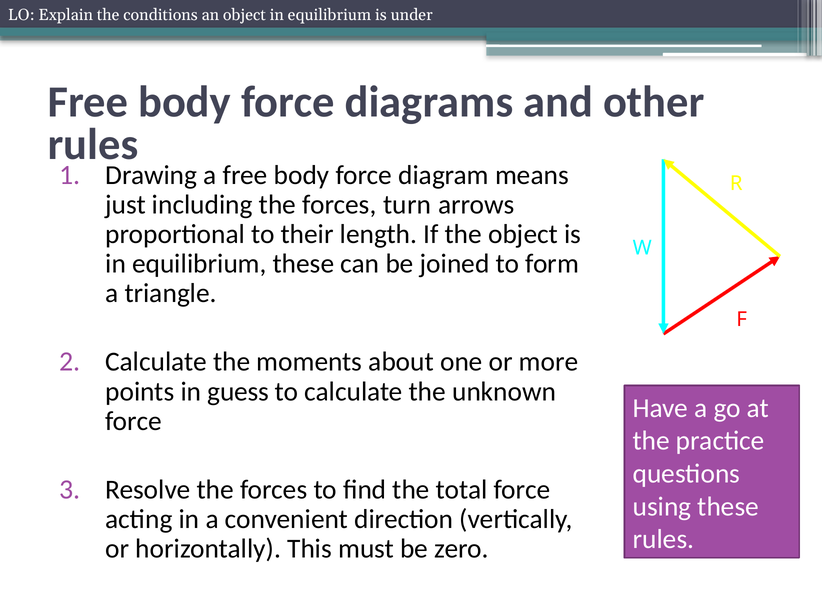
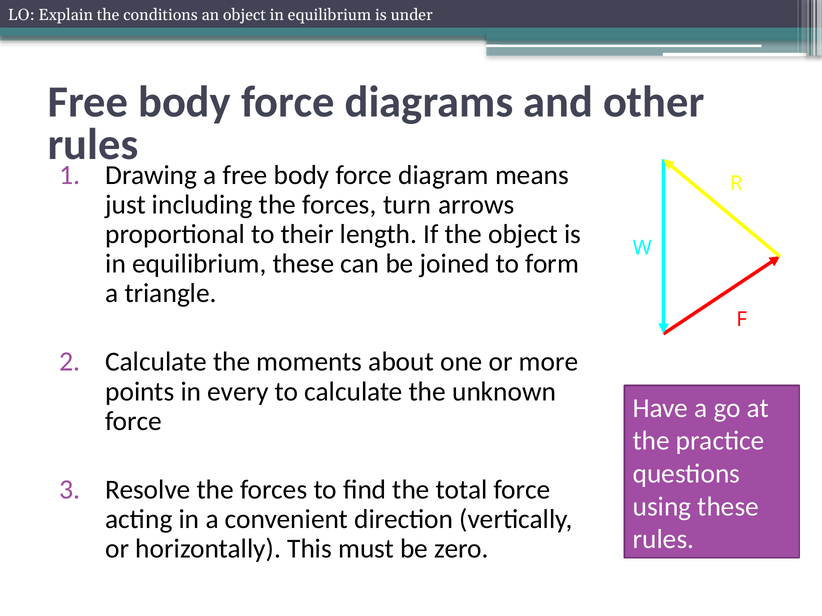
guess: guess -> every
